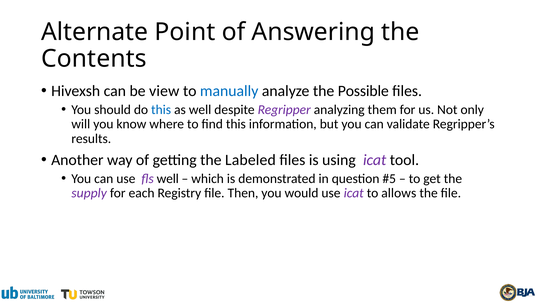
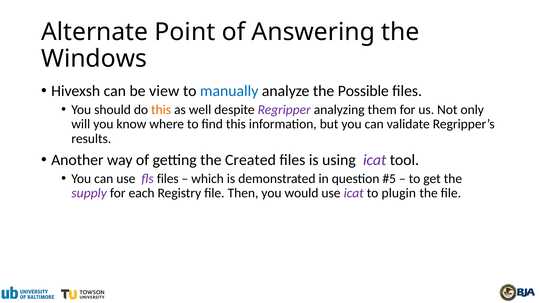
Contents: Contents -> Windows
this at (161, 110) colour: blue -> orange
Labeled: Labeled -> Created
fls well: well -> files
allows: allows -> plugin
